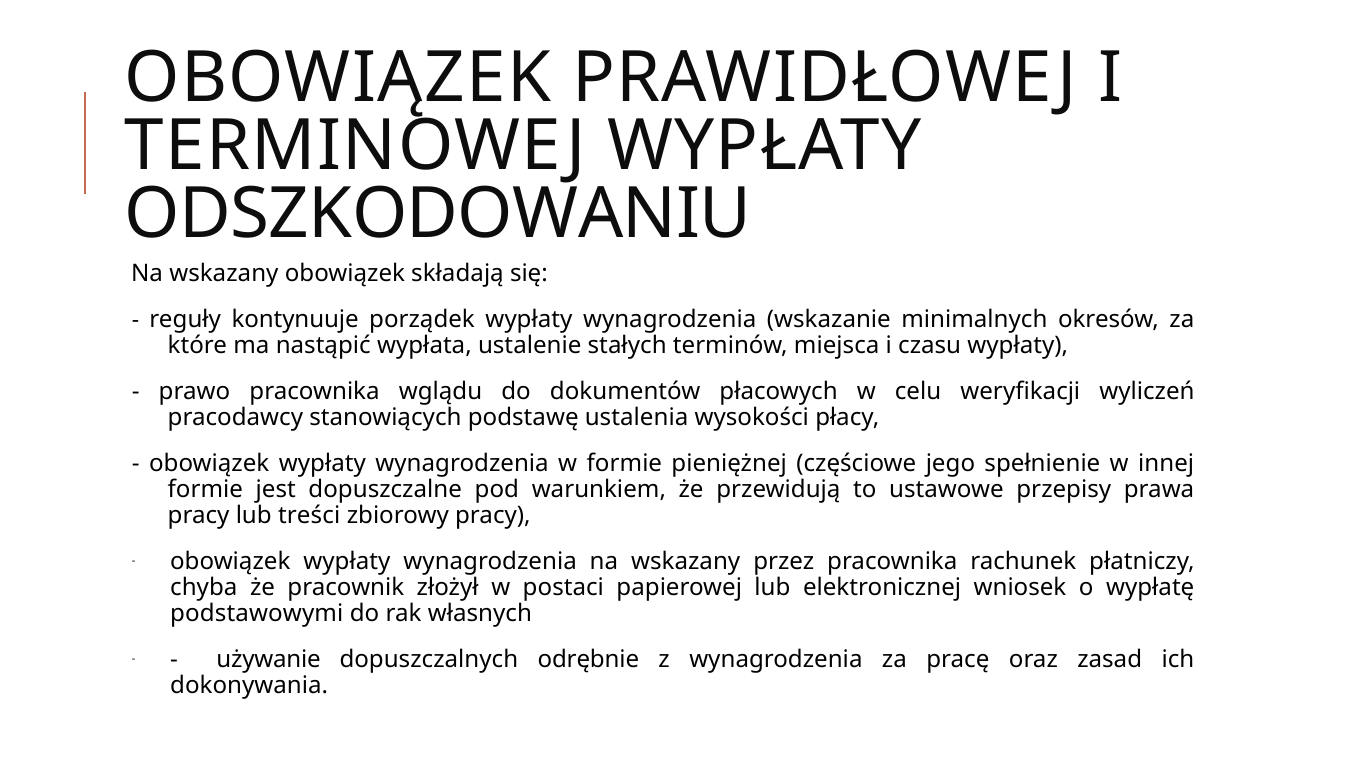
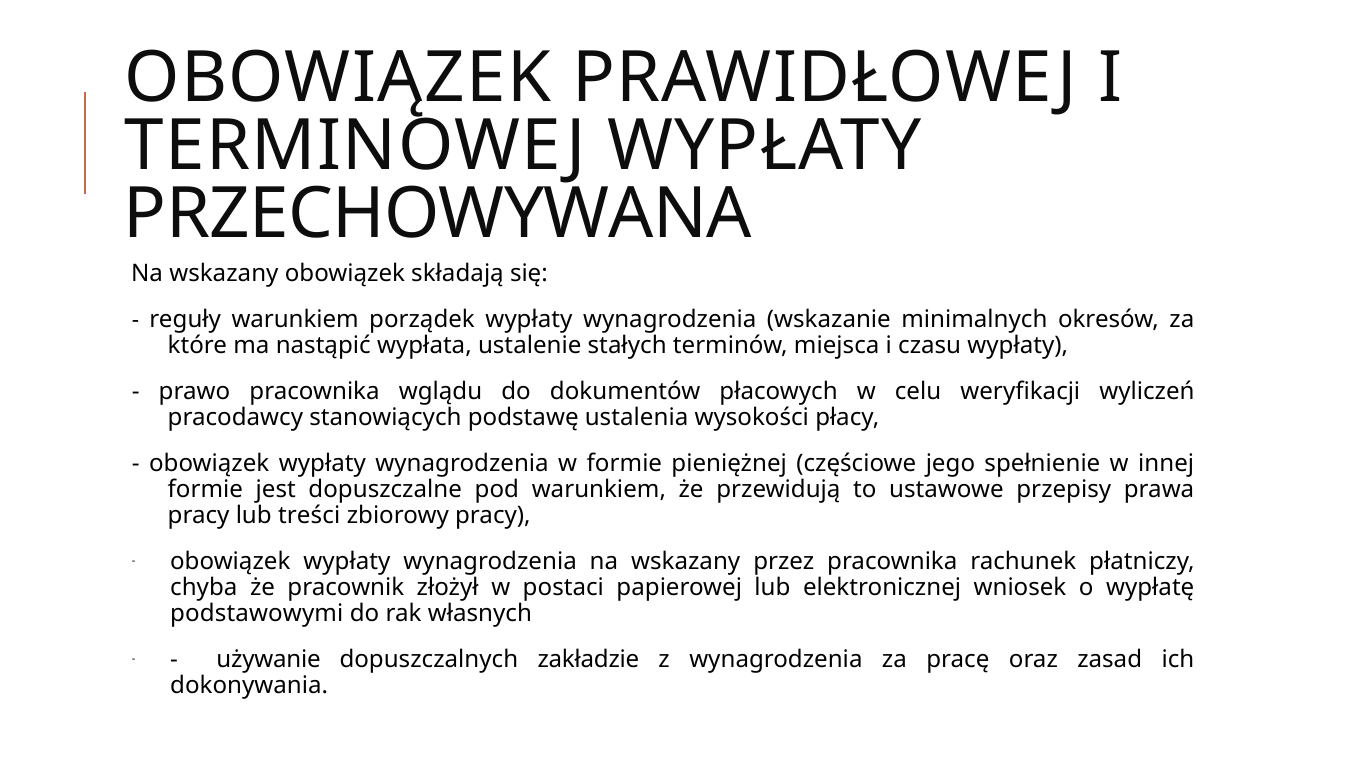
ODSZKODOWANIU: ODSZKODOWANIU -> PRZECHOWYWANA
reguły kontynuuje: kontynuuje -> warunkiem
odrębnie: odrębnie -> zakładzie
